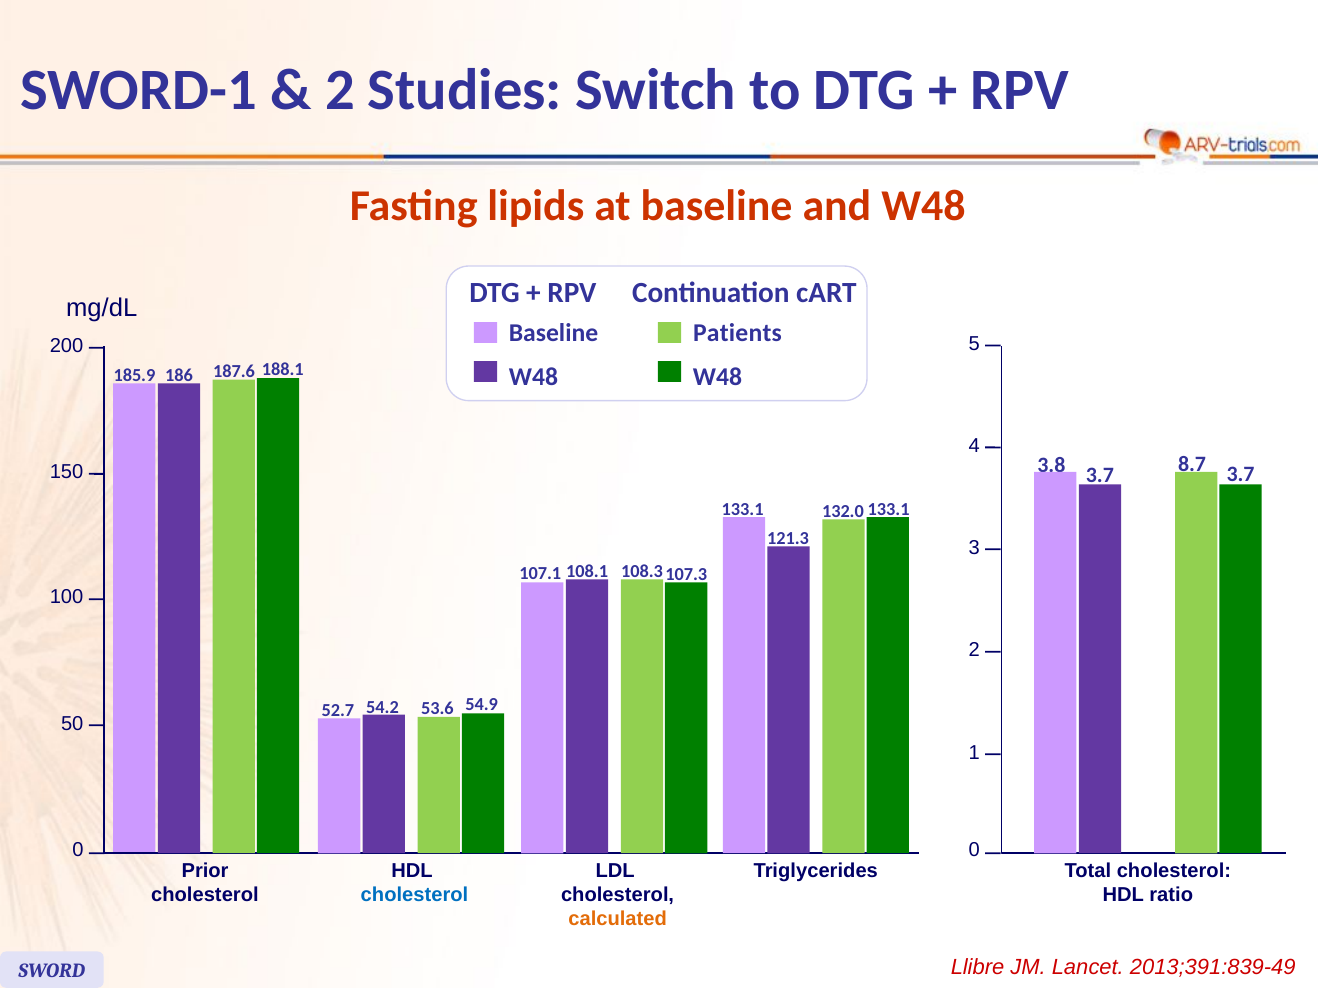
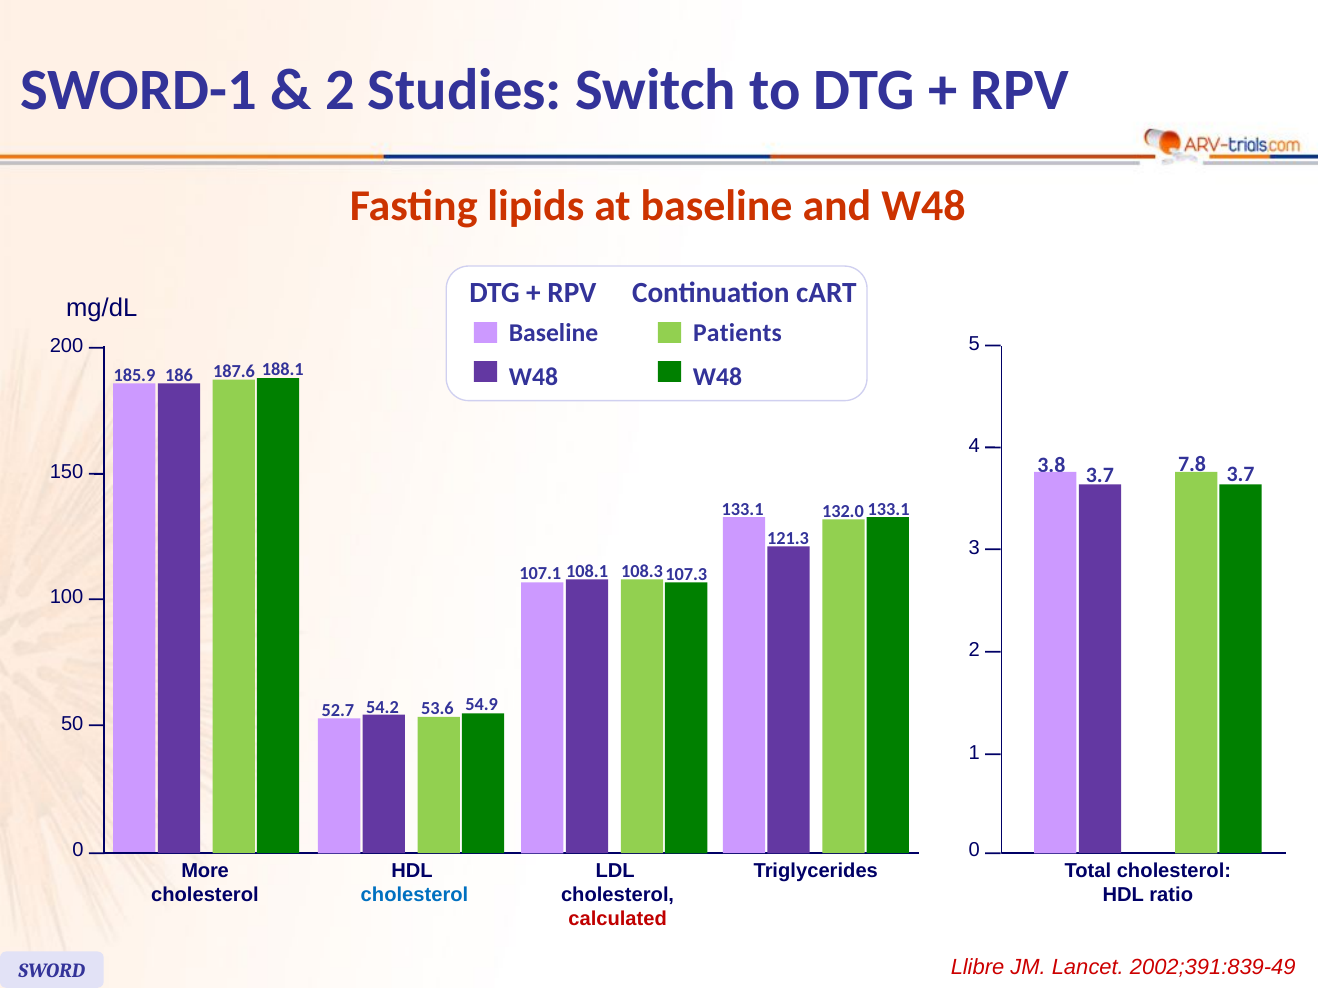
8.7: 8.7 -> 7.8
Prior: Prior -> More
calculated colour: orange -> red
2013;391:839-49: 2013;391:839-49 -> 2002;391:839-49
